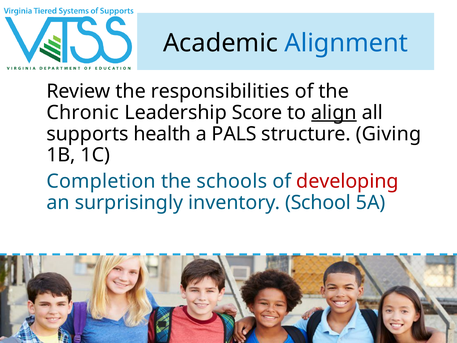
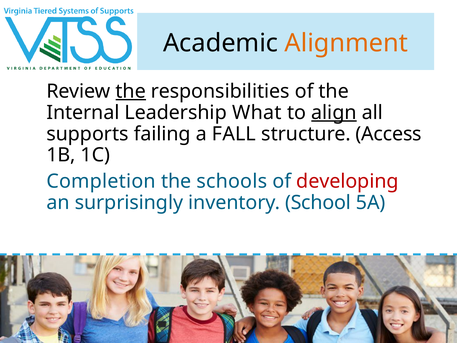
Alignment colour: blue -> orange
the at (131, 91) underline: none -> present
Chronic: Chronic -> Internal
Score: Score -> What
health: health -> failing
PALS: PALS -> FALL
Giving: Giving -> Access
